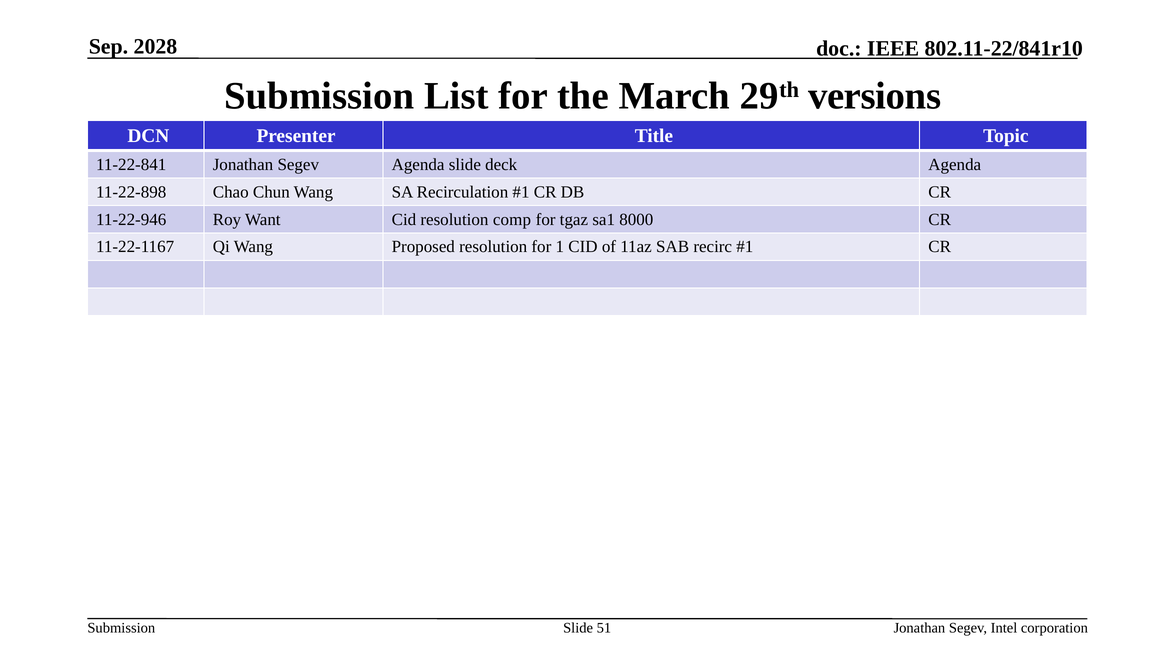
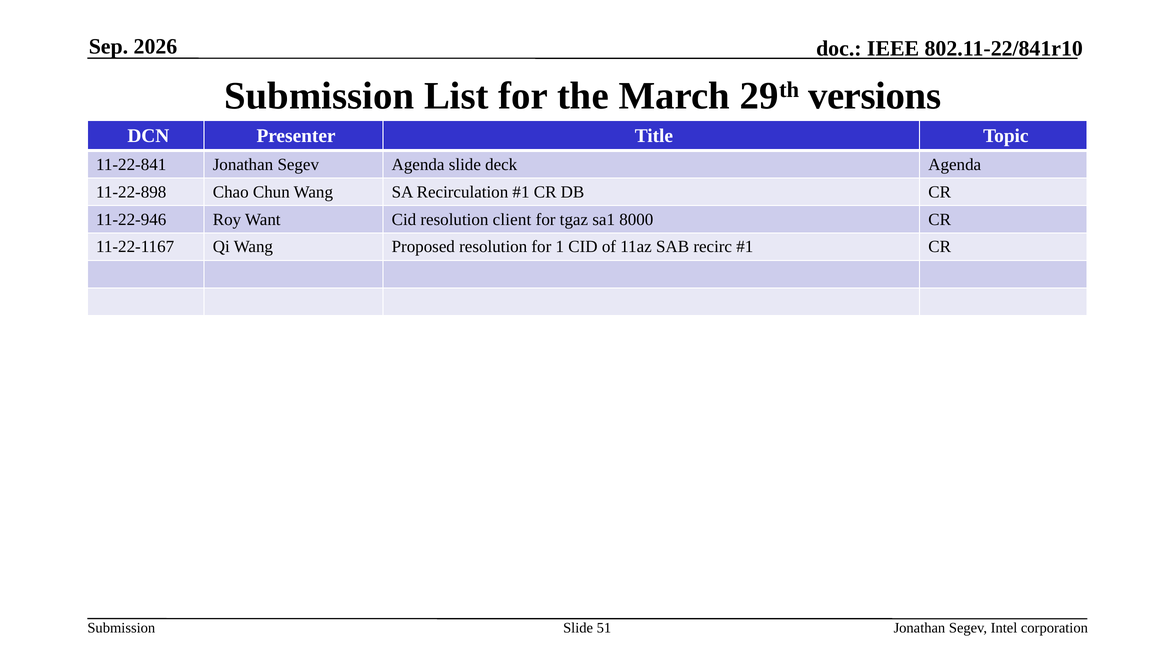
2028: 2028 -> 2026
comp: comp -> client
